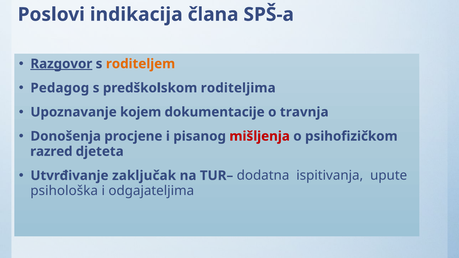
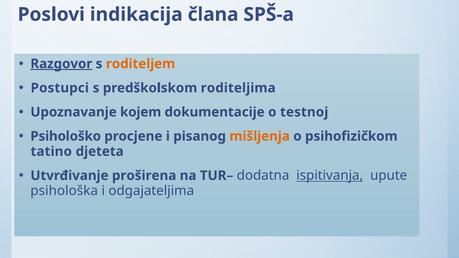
Pedagog: Pedagog -> Postupci
travnja: travnja -> testnoj
Donošenja: Donošenja -> Psihološko
mišljenja colour: red -> orange
razred: razred -> tatino
zaključak: zaključak -> proširena
ispitivanja underline: none -> present
